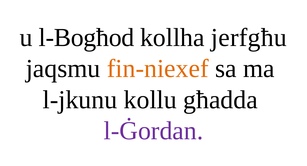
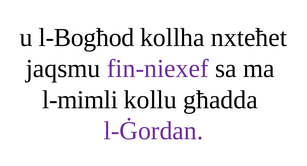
jerfgħu: jerfgħu -> nxteħet
fin-niexef colour: orange -> purple
l-jkunu: l-jkunu -> l-mimli
